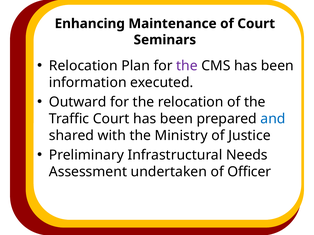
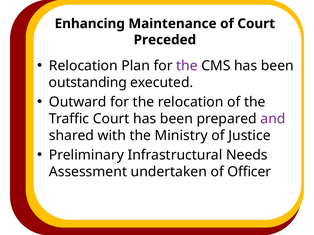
Seminars: Seminars -> Preceded
information: information -> outstanding
and colour: blue -> purple
